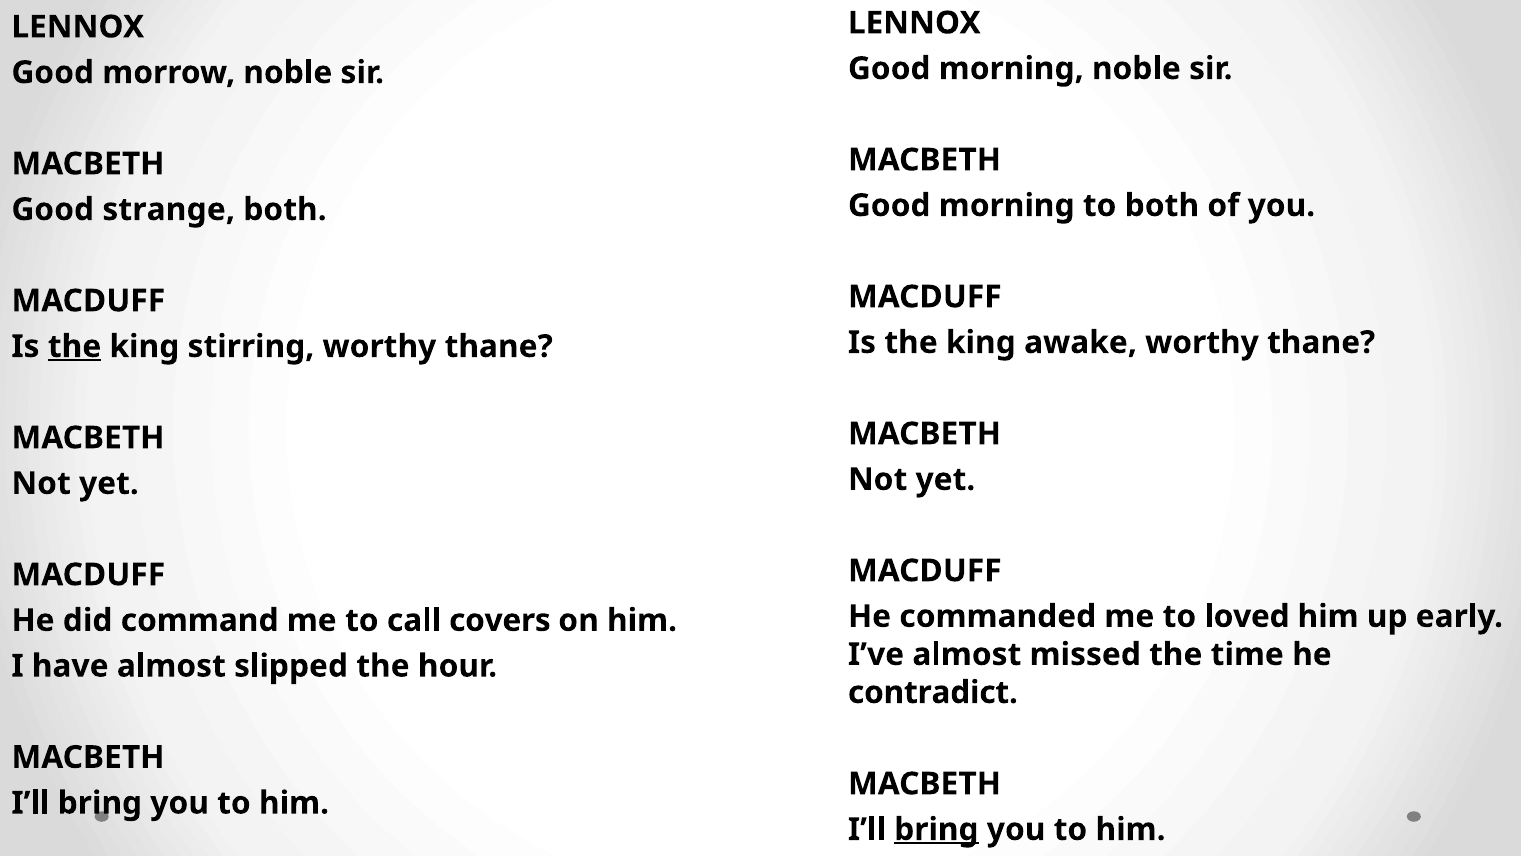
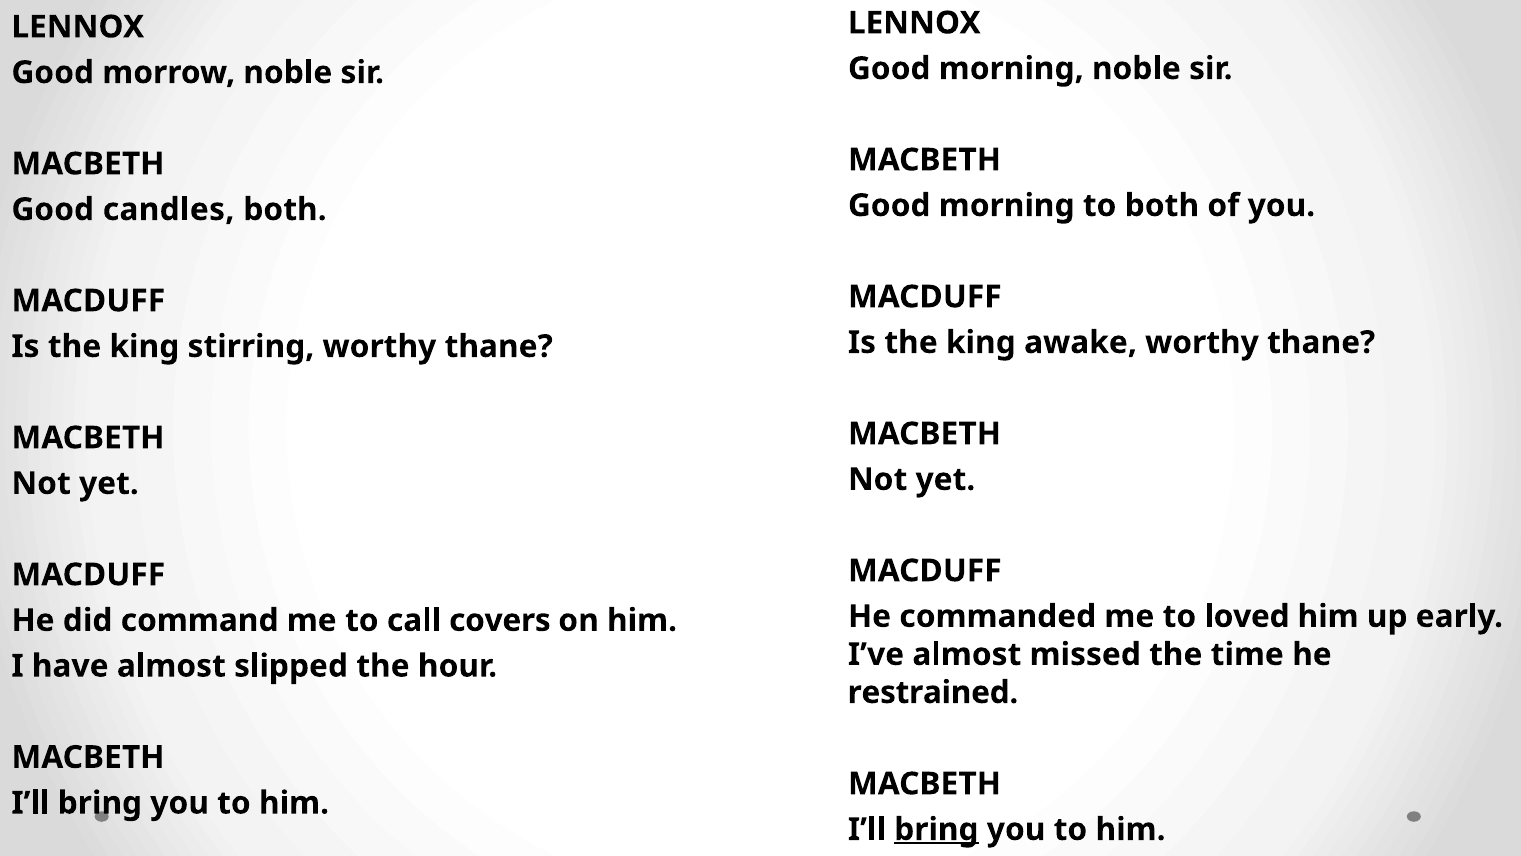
strange: strange -> candles
the at (75, 346) underline: present -> none
contradict: contradict -> restrained
